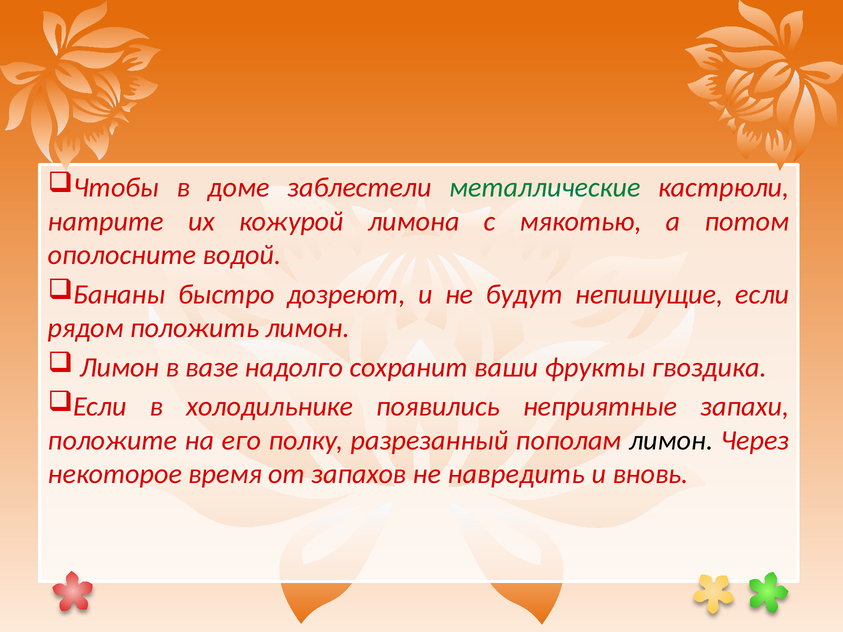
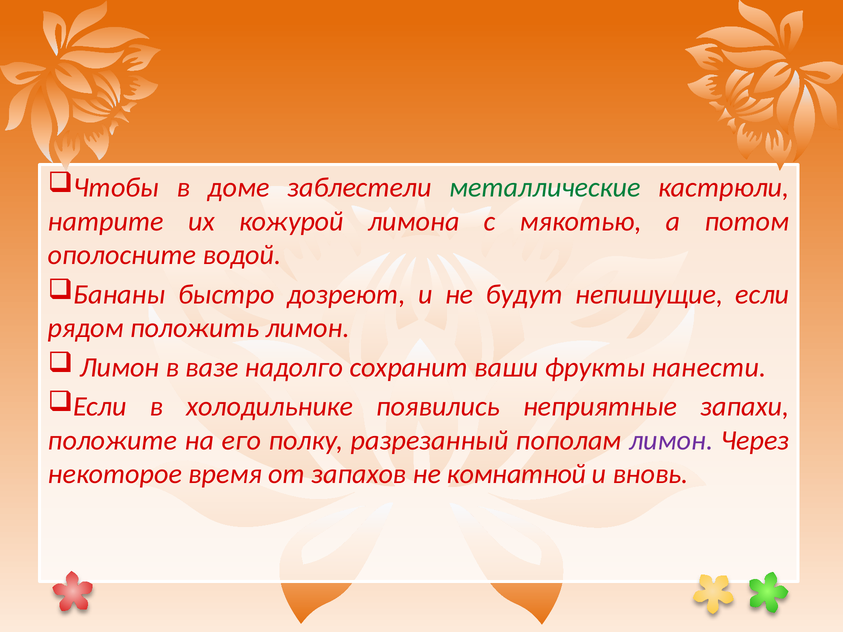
гвоздика: гвоздика -> нанести
лимон at (671, 441) colour: black -> purple
навредить: навредить -> комнатной
